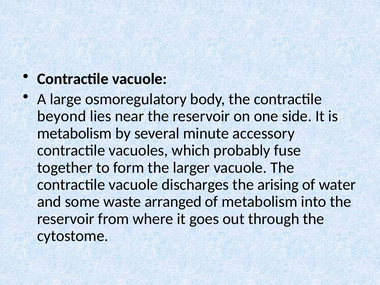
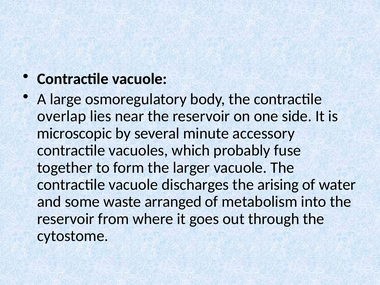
beyond: beyond -> overlap
metabolism at (74, 133): metabolism -> microscopic
